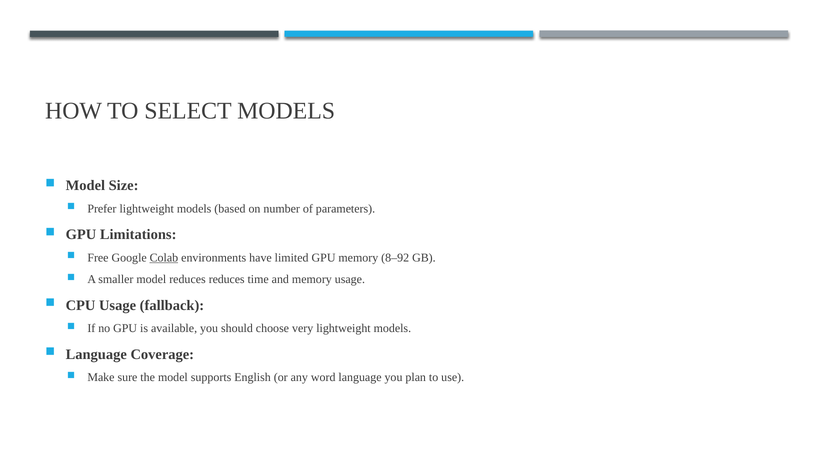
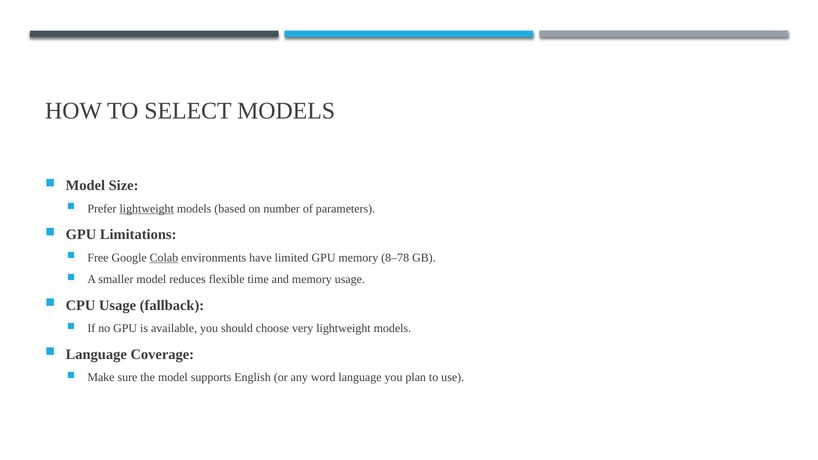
lightweight at (147, 209) underline: none -> present
8–92: 8–92 -> 8–78
reduces reduces: reduces -> flexible
